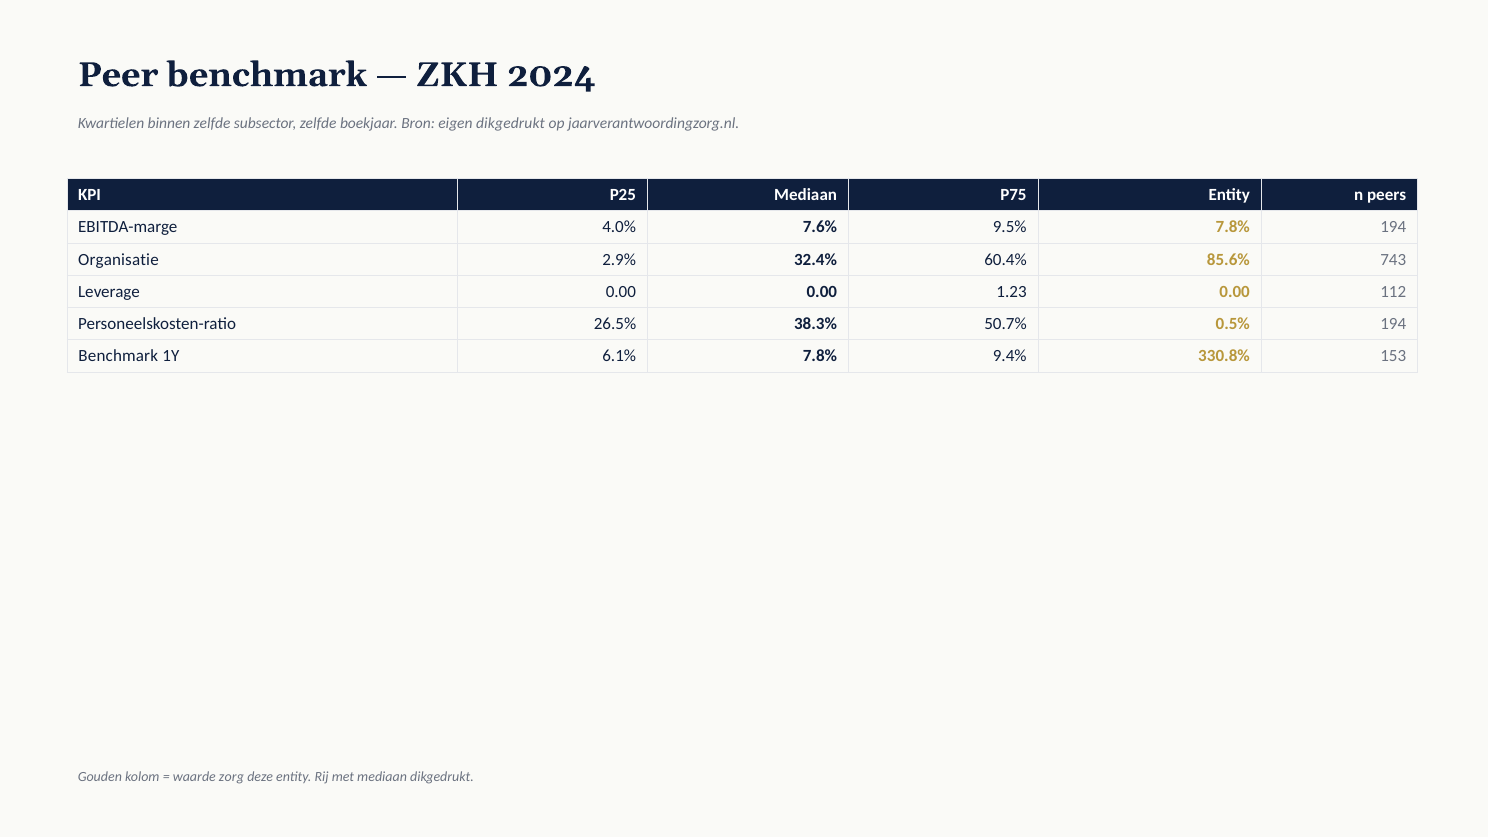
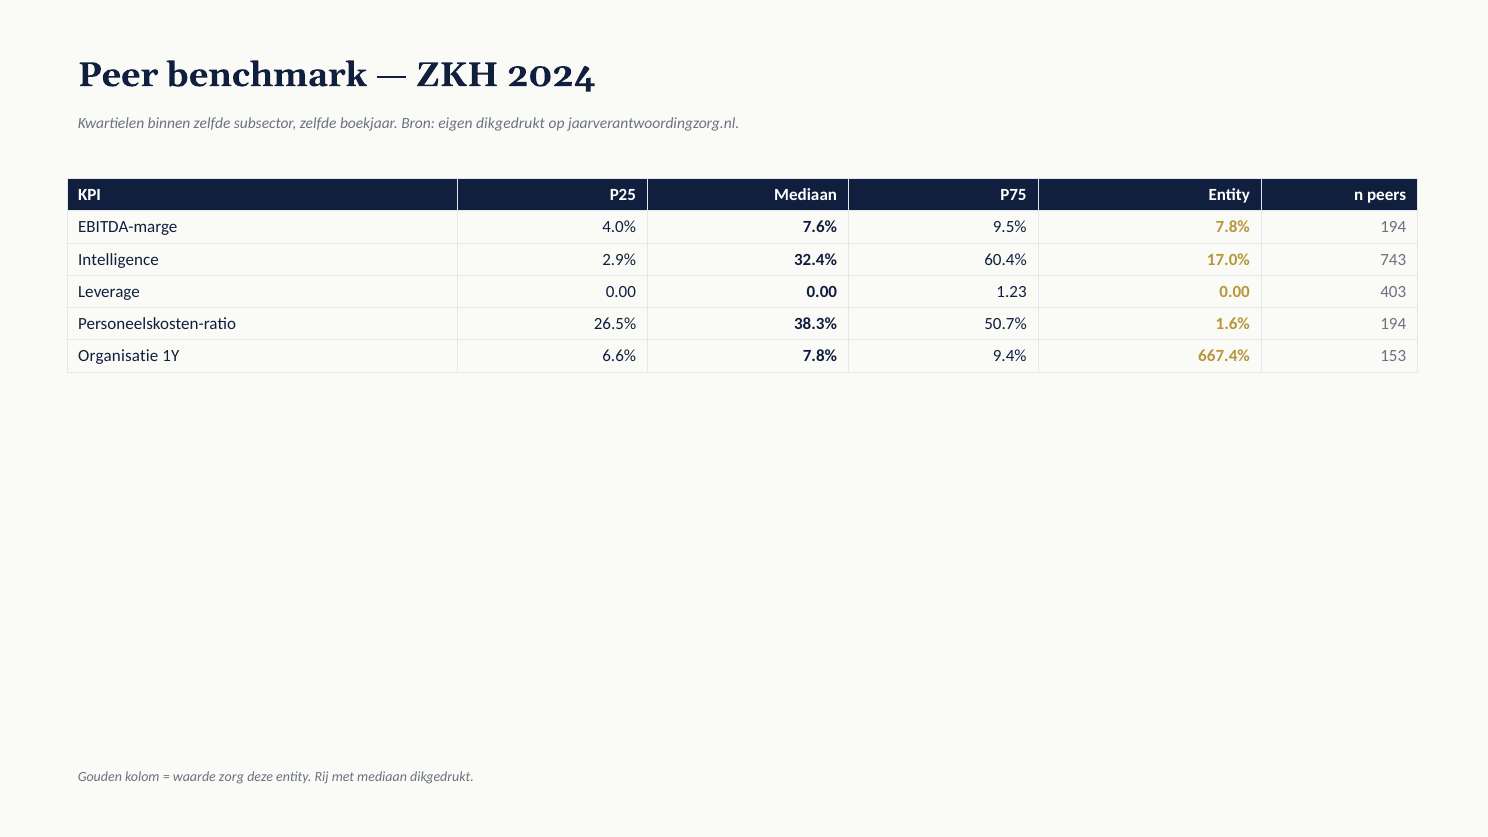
Organisatie: Organisatie -> Intelligence
85.6%: 85.6% -> 17.0%
112: 112 -> 403
0.5%: 0.5% -> 1.6%
Benchmark at (118, 356): Benchmark -> Organisatie
6.1%: 6.1% -> 6.6%
330.8%: 330.8% -> 667.4%
